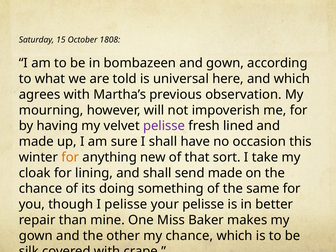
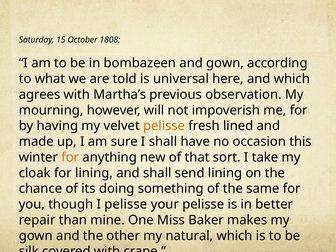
pelisse at (164, 126) colour: purple -> orange
send made: made -> lining
my chance: chance -> natural
